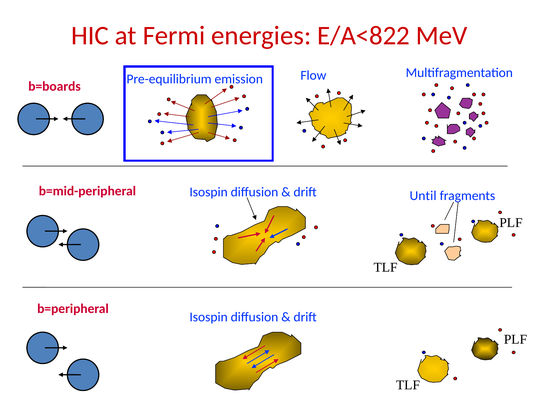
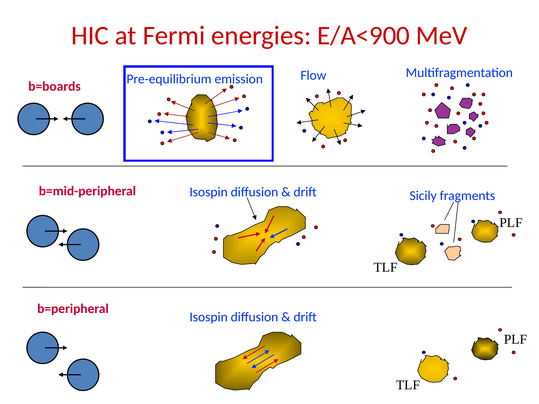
E/A<822: E/A<822 -> E/A<900
Until: Until -> Sicily
